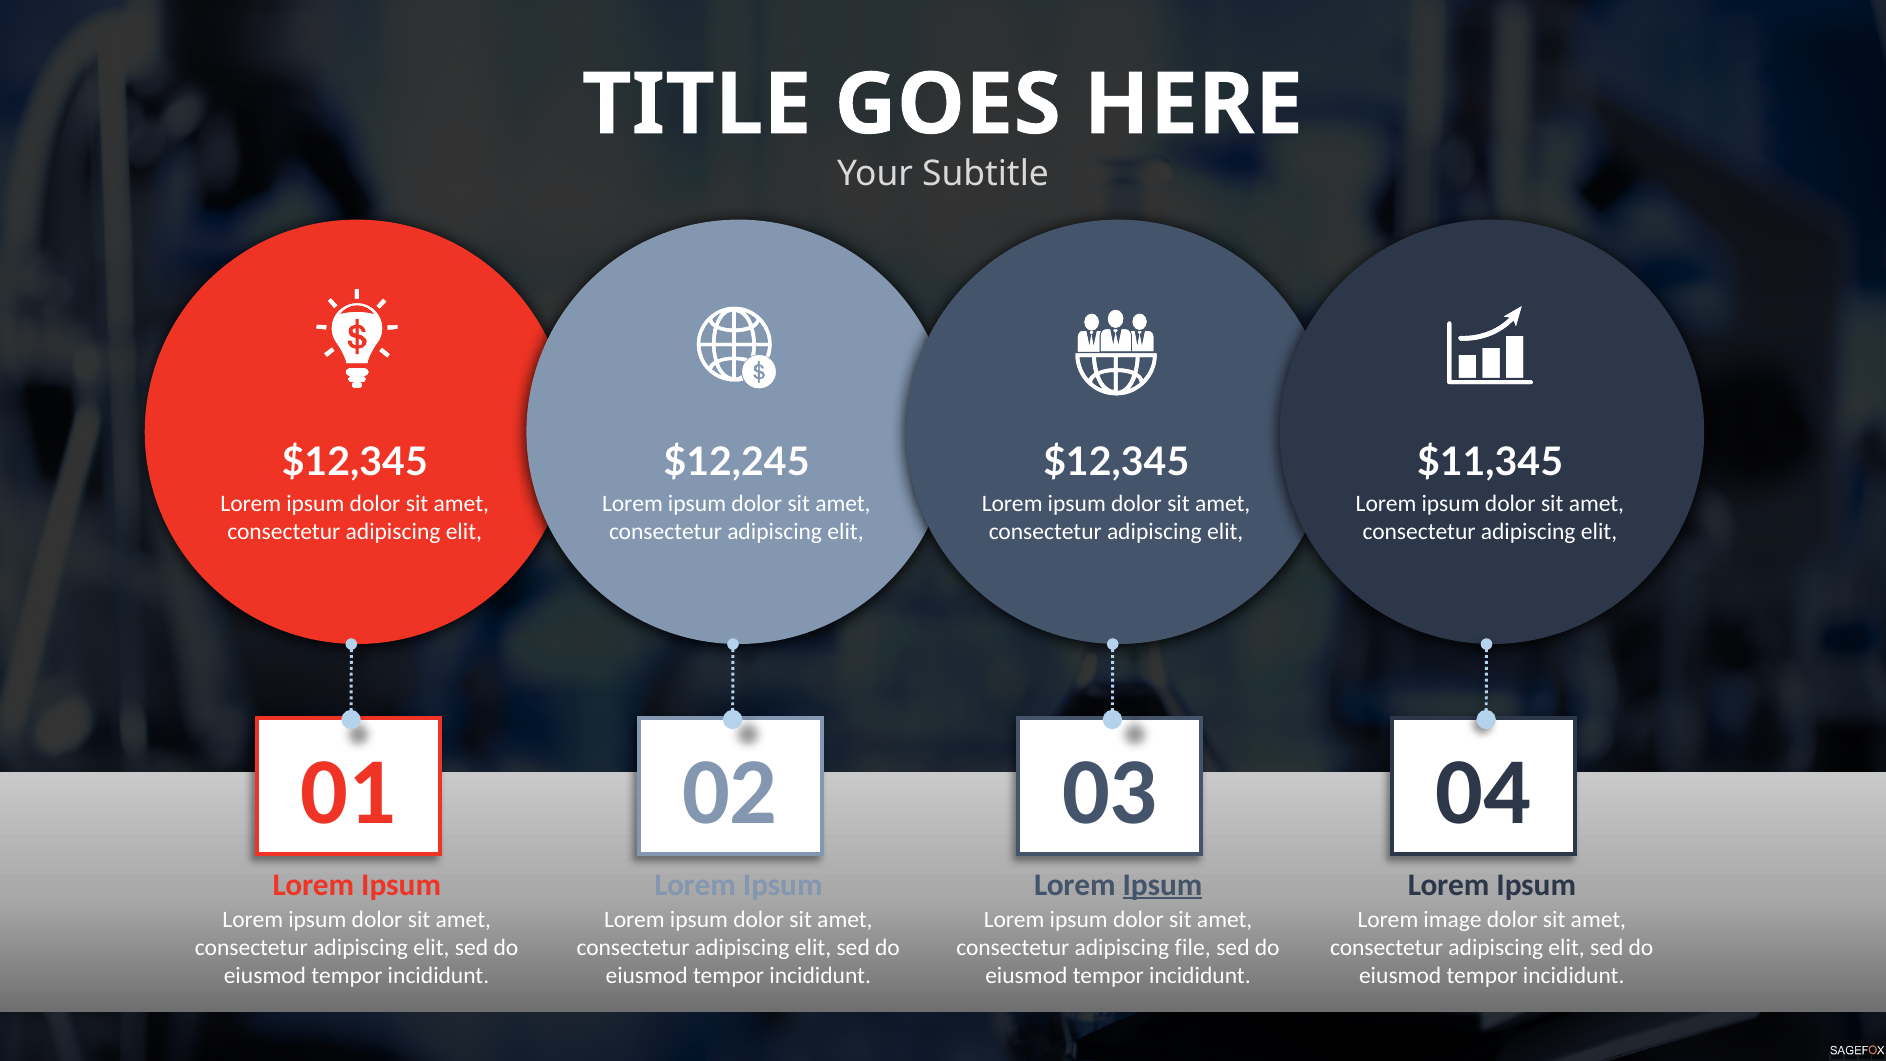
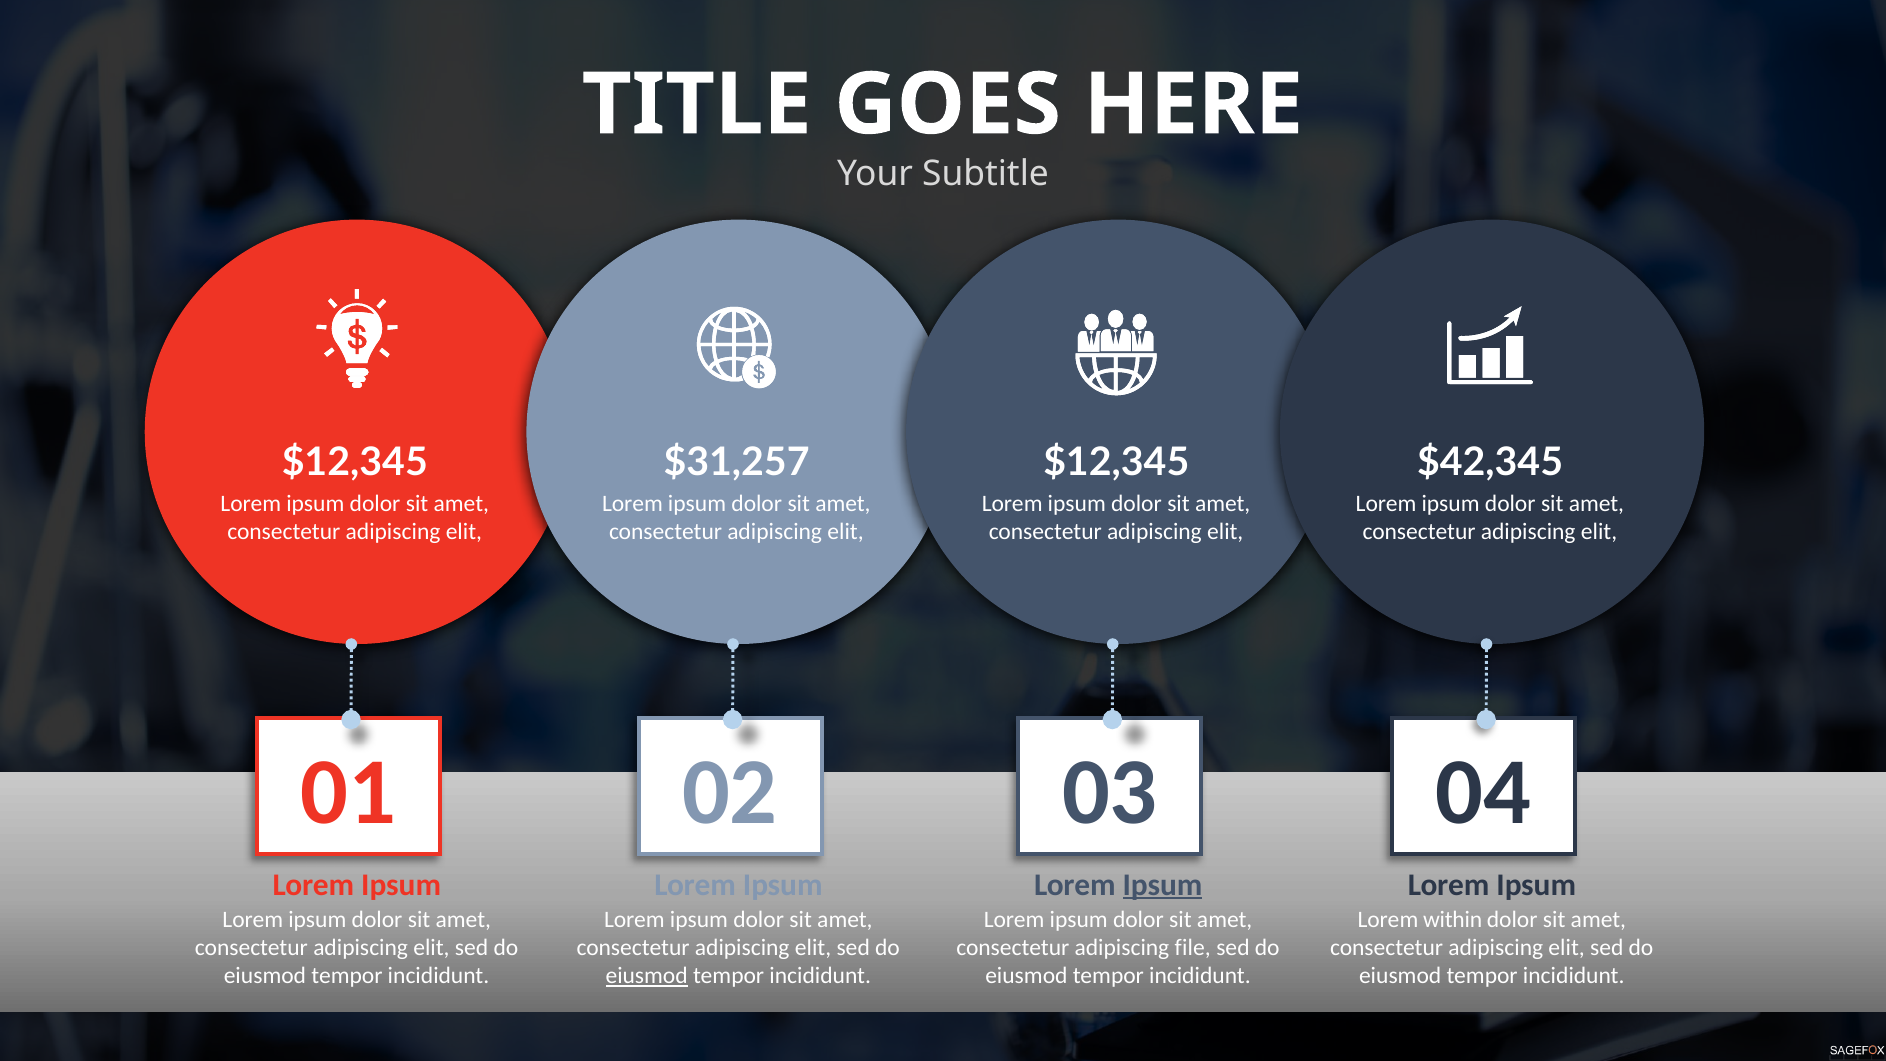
$12,245: $12,245 -> $31,257
$11,345: $11,345 -> $42,345
image: image -> within
eiusmod at (647, 976) underline: none -> present
